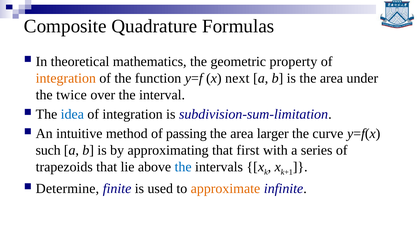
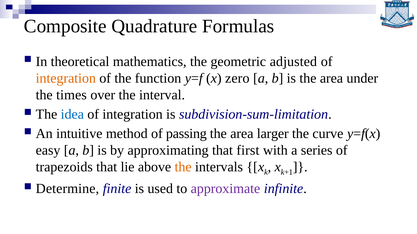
property: property -> adjusted
next: next -> zero
twice: twice -> times
such: such -> easy
the at (183, 167) colour: blue -> orange
approximate colour: orange -> purple
